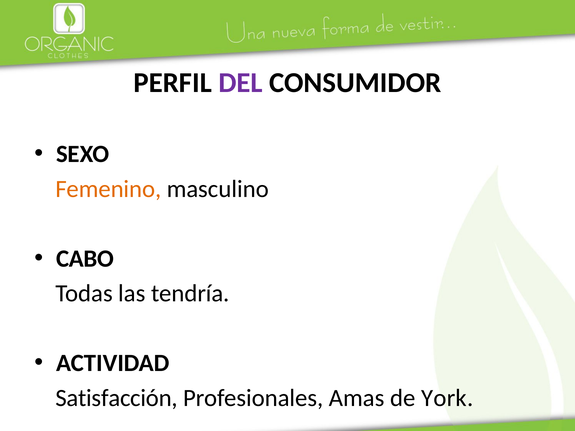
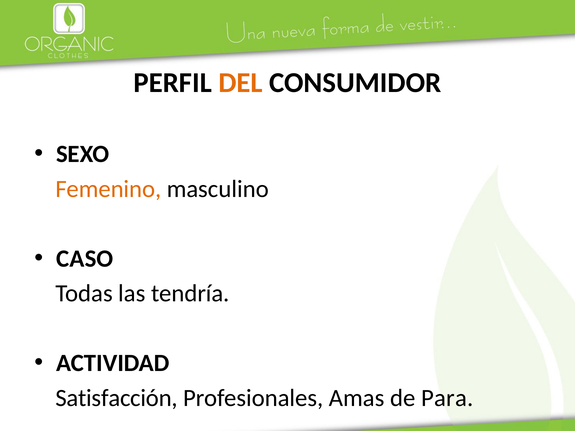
DEL colour: purple -> orange
CABO: CABO -> CASO
York: York -> Para
